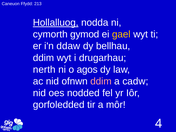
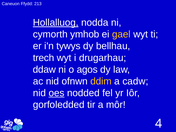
gymod: gymod -> ymhob
ddaw: ddaw -> tywys
ddim at (43, 58): ddim -> trech
nerth: nerth -> ddaw
ddim at (101, 81) colour: pink -> yellow
oes underline: none -> present
